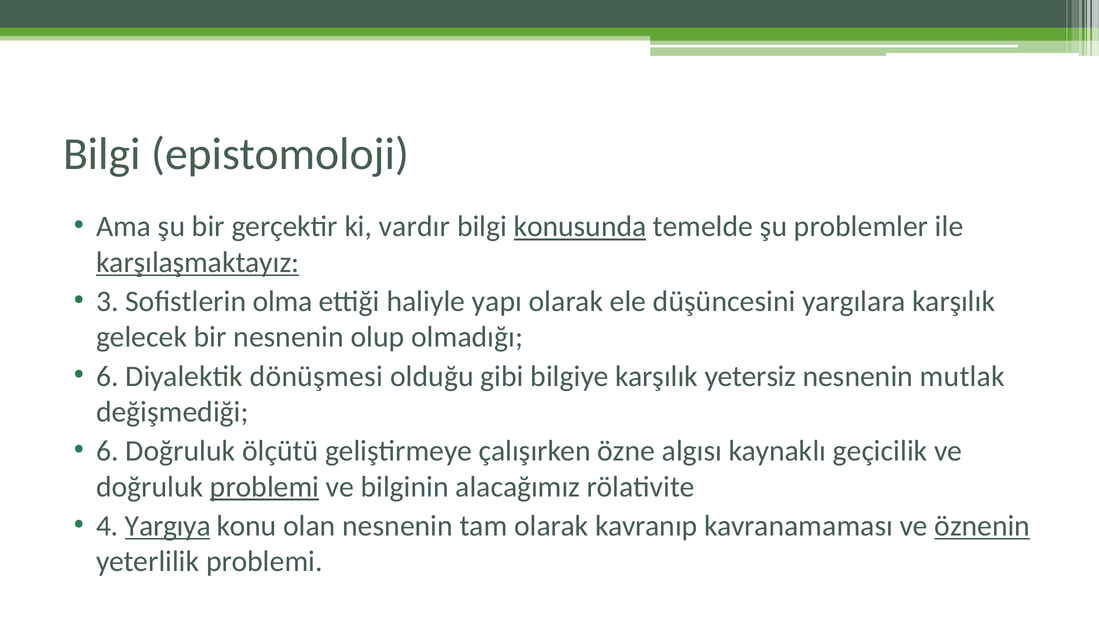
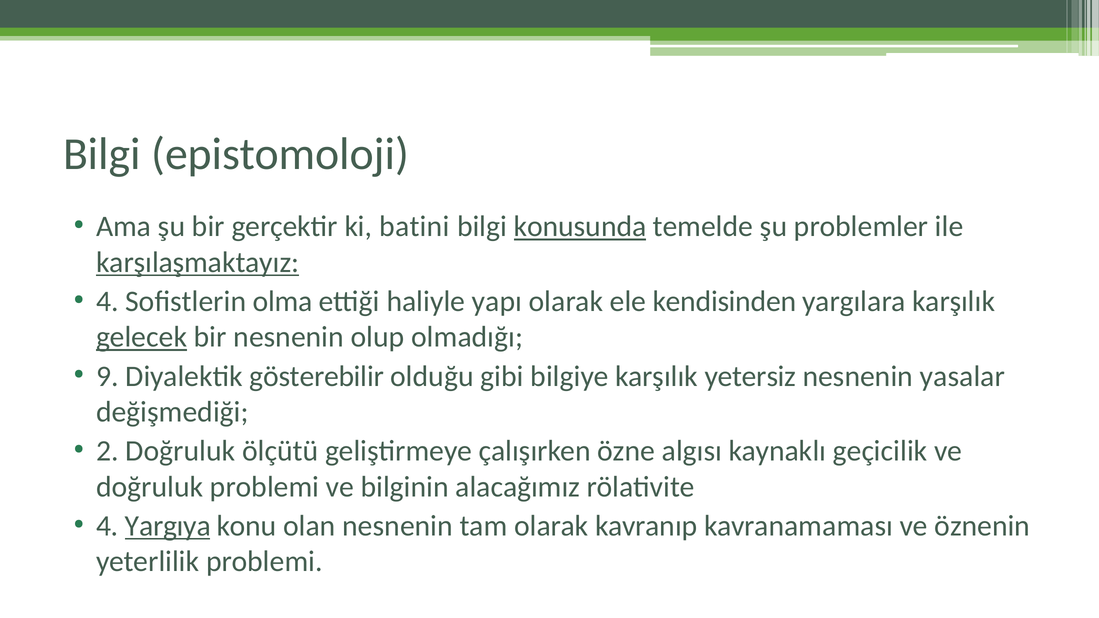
vardır: vardır -> batini
3 at (107, 302): 3 -> 4
düşüncesini: düşüncesini -> kendisinden
gelecek underline: none -> present
6 at (107, 376): 6 -> 9
dönüşmesi: dönüşmesi -> gösterebilir
mutlak: mutlak -> yasalar
6 at (107, 451): 6 -> 2
problemi at (265, 487) underline: present -> none
öznenin underline: present -> none
